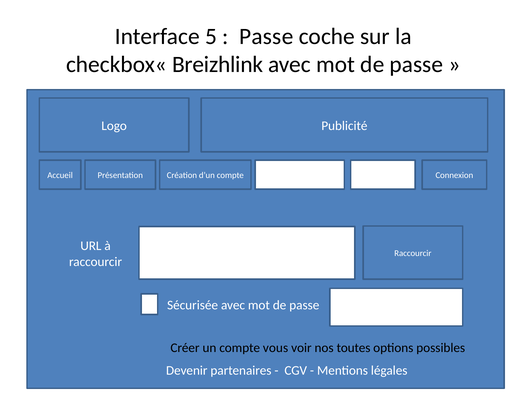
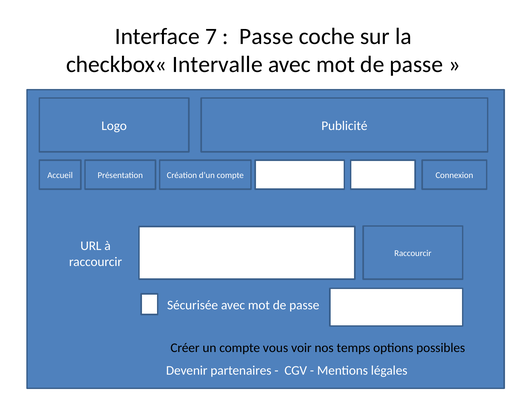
5: 5 -> 7
Breizhlink: Breizhlink -> Intervalle
toutes: toutes -> temps
